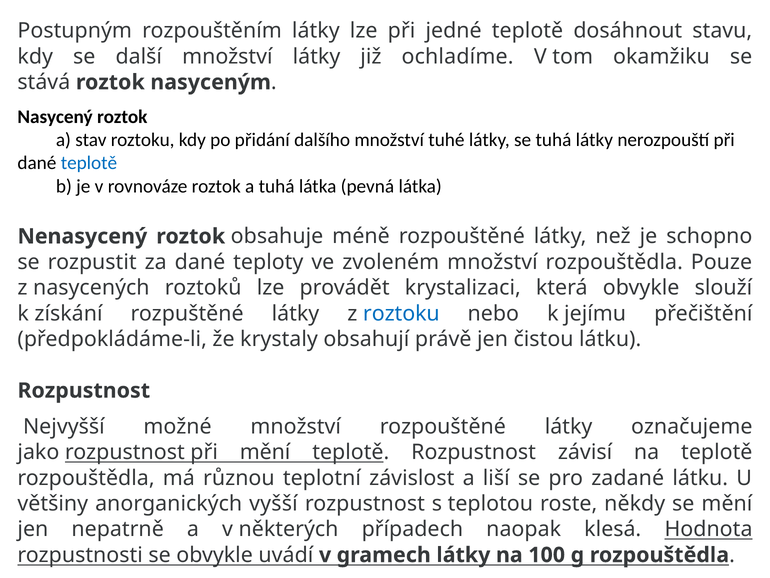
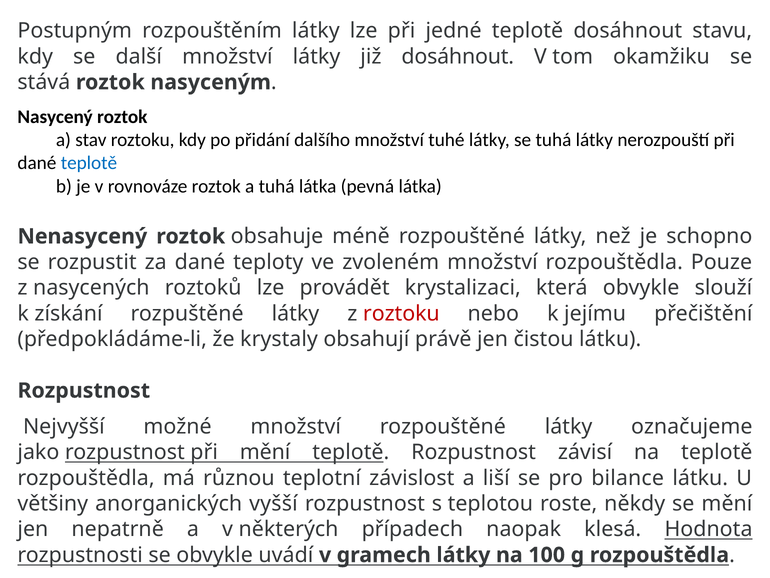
již ochladíme: ochladíme -> dosáhnout
roztoku at (401, 313) colour: blue -> red
zadané: zadané -> bilance
